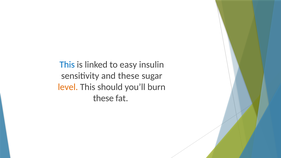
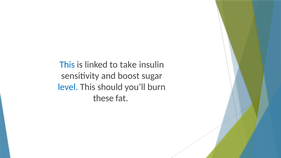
easy: easy -> take
and these: these -> boost
level colour: orange -> blue
